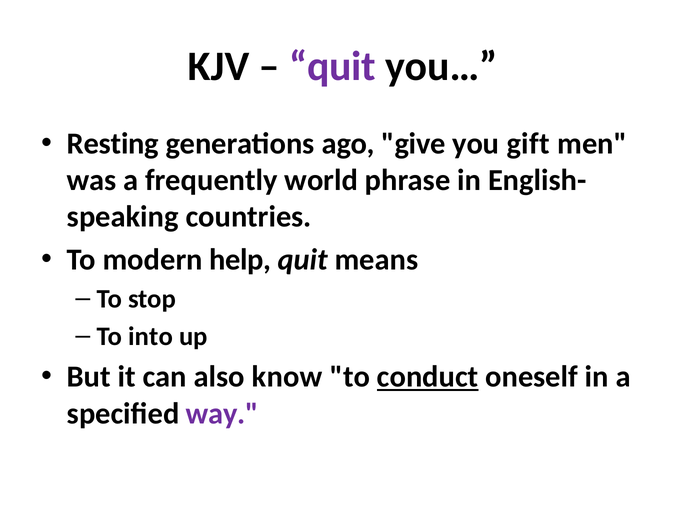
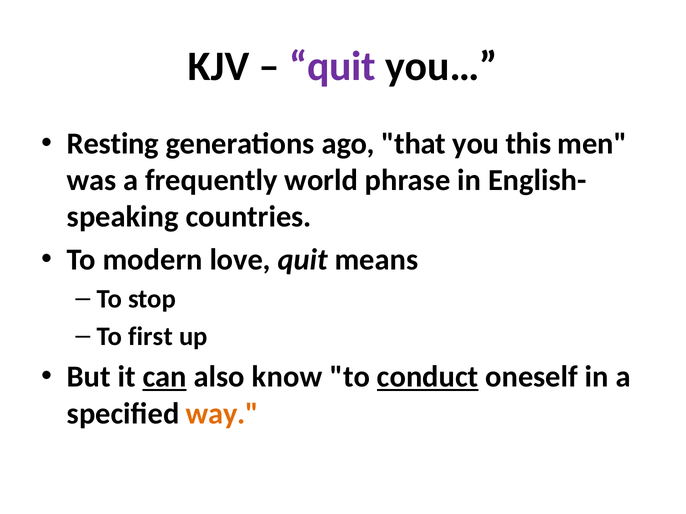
give: give -> that
gift: gift -> this
help: help -> love
into: into -> first
can underline: none -> present
way colour: purple -> orange
